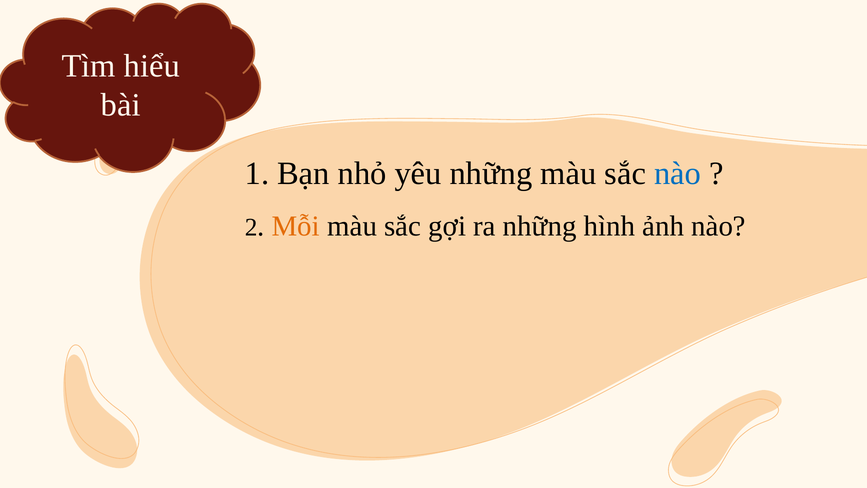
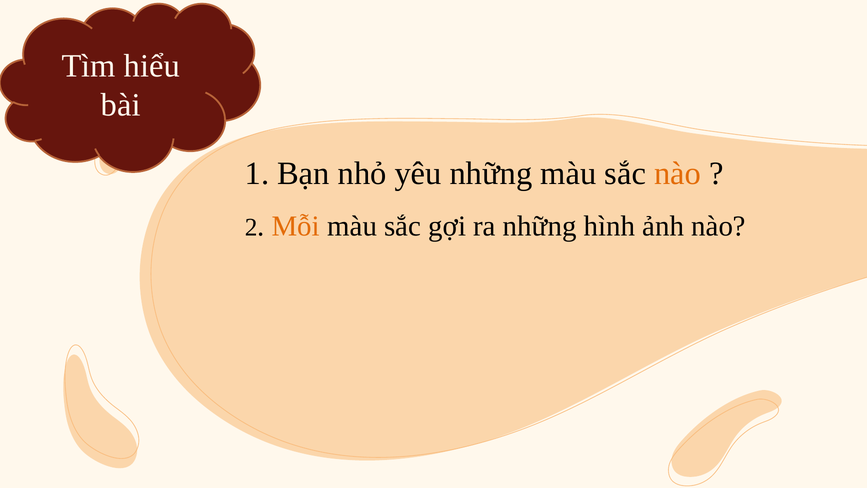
nào at (678, 173) colour: blue -> orange
